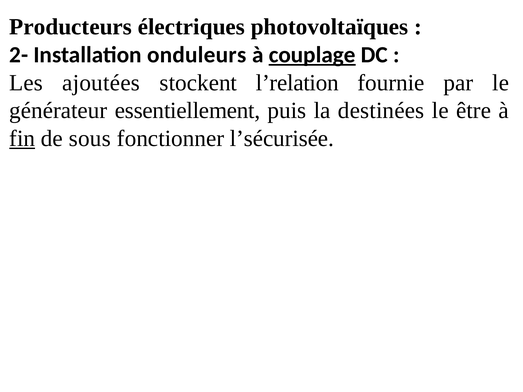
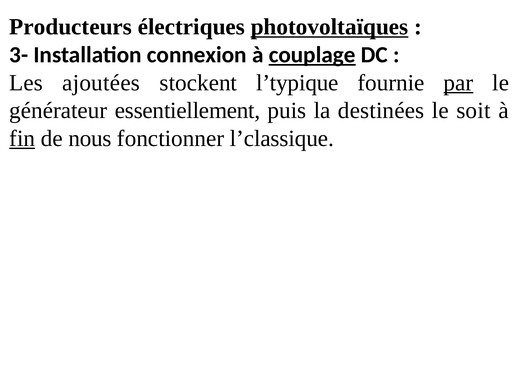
photovoltaïques underline: none -> present
2-: 2- -> 3-
onduleurs: onduleurs -> connexion
l’relation: l’relation -> l’typique
par underline: none -> present
être: être -> soit
sous: sous -> nous
l’sécurisée: l’sécurisée -> l’classique
